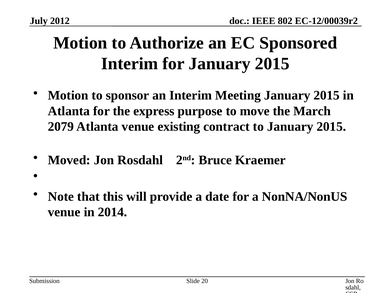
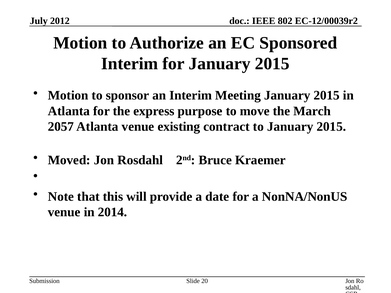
2079: 2079 -> 2057
